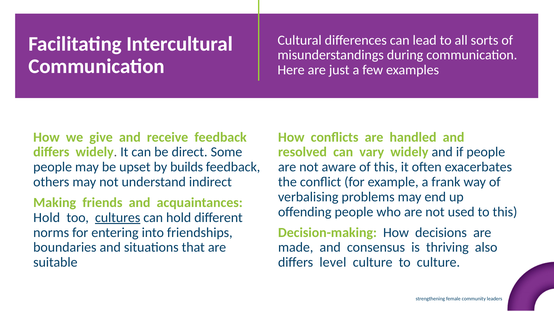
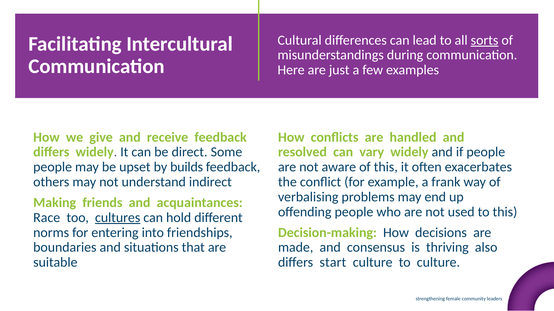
sorts underline: none -> present
Hold at (47, 218): Hold -> Race
level: level -> start
